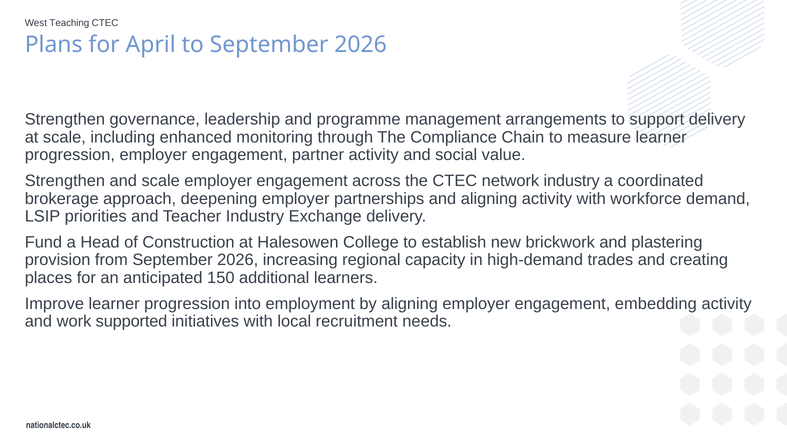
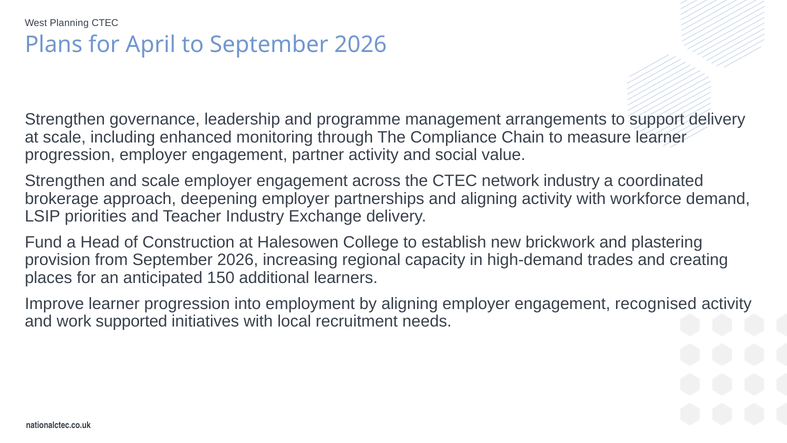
Teaching: Teaching -> Planning
embedding: embedding -> recognised
